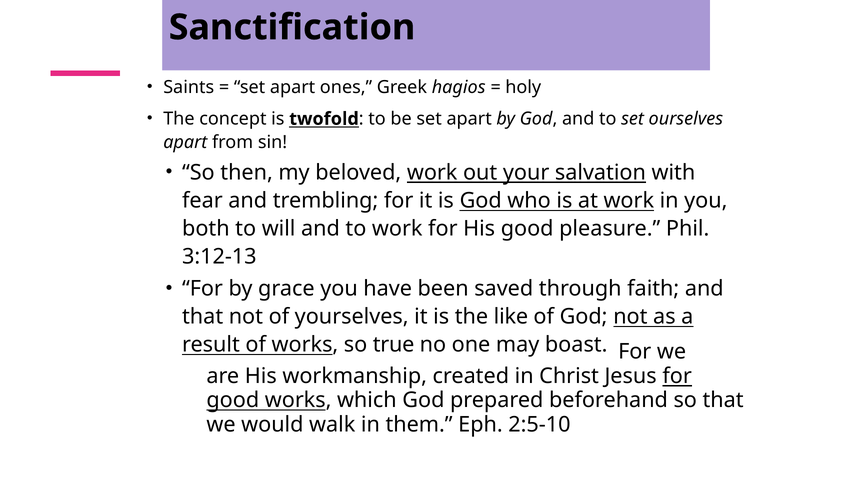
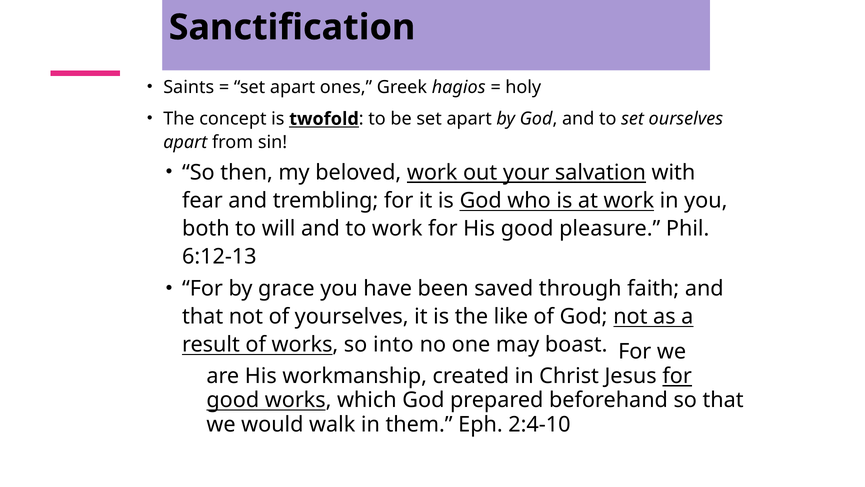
3:12-13: 3:12-13 -> 6:12-13
true: true -> into
2:5-10: 2:5-10 -> 2:4-10
